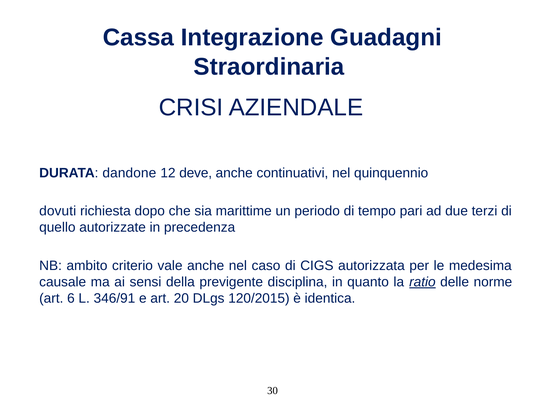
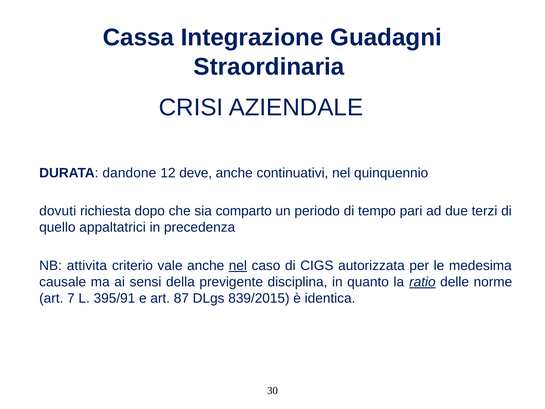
marittime: marittime -> comparto
autorizzate: autorizzate -> appaltatrici
ambito: ambito -> attivita
nel at (238, 265) underline: none -> present
6: 6 -> 7
346/91: 346/91 -> 395/91
20: 20 -> 87
120/2015: 120/2015 -> 839/2015
